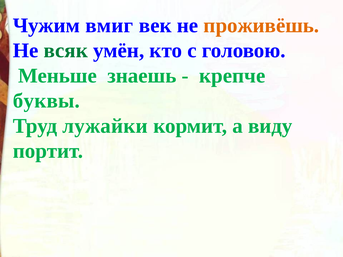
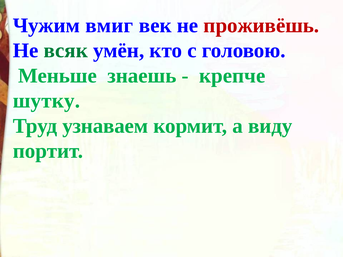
проживёшь colour: orange -> red
буквы: буквы -> шутку
лужайки: лужайки -> узнаваем
